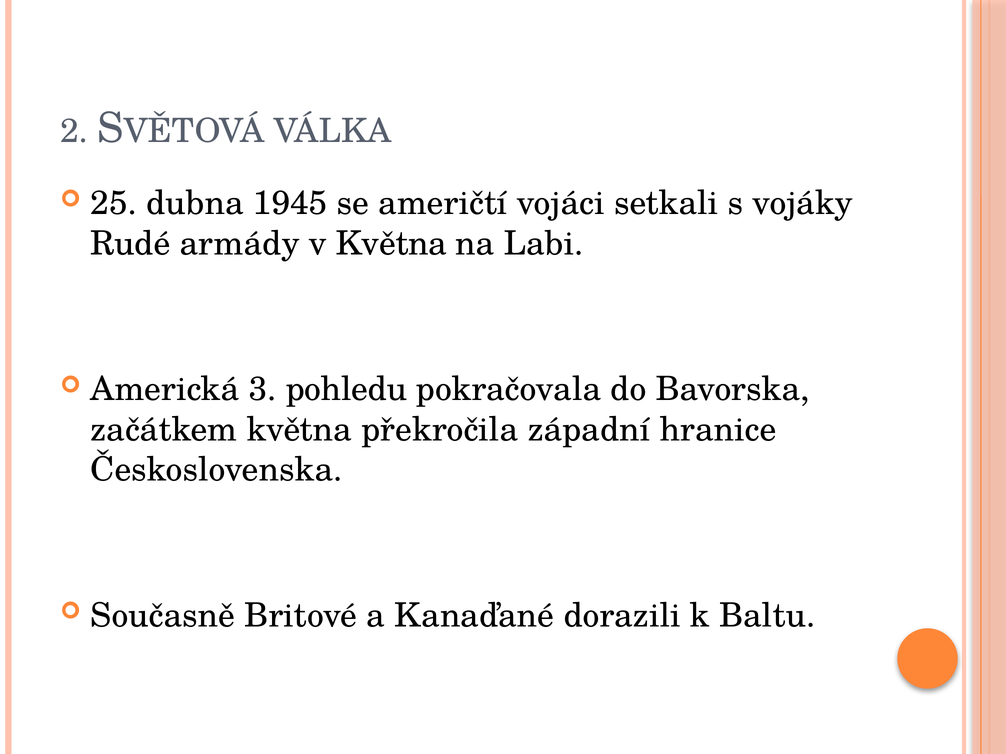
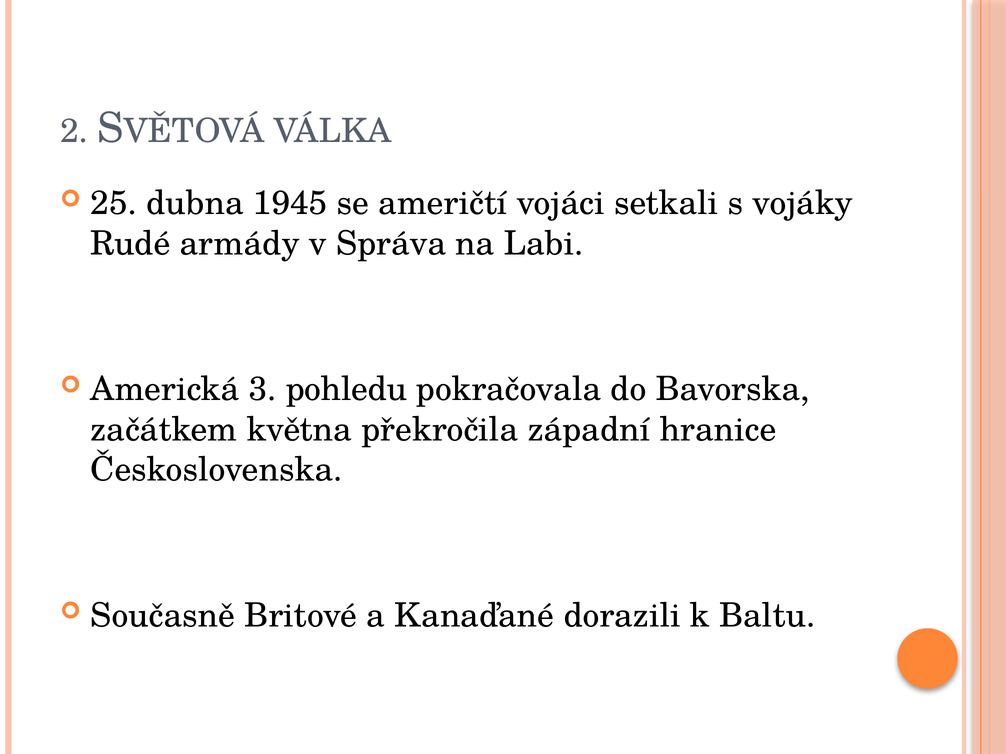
v Května: Května -> Správa
